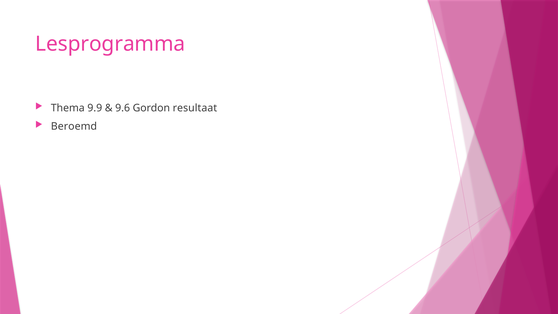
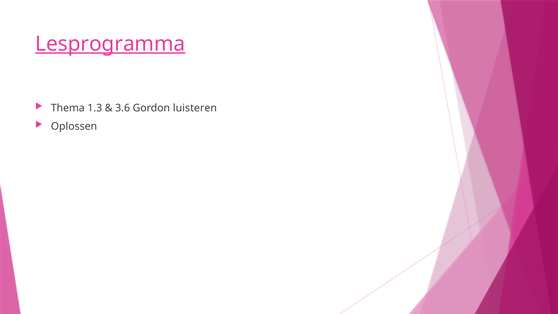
Lesprogramma underline: none -> present
9.9: 9.9 -> 1.3
9.6: 9.6 -> 3.6
resultaat: resultaat -> luisteren
Beroemd: Beroemd -> Oplossen
